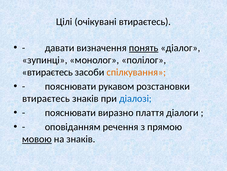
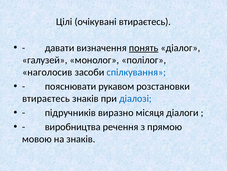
зупинці: зупинці -> галузей
втираєтесь at (47, 72): втираєтесь -> наголосив
спілкування colour: orange -> blue
пояснювати at (70, 112): пояснювати -> підручників
плаття: плаття -> місяця
оповіданням: оповіданням -> виробництва
мовою underline: present -> none
